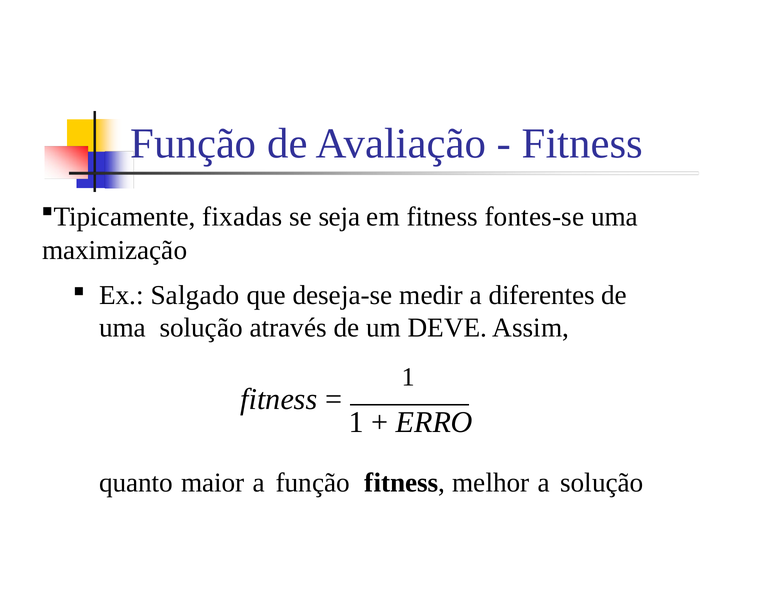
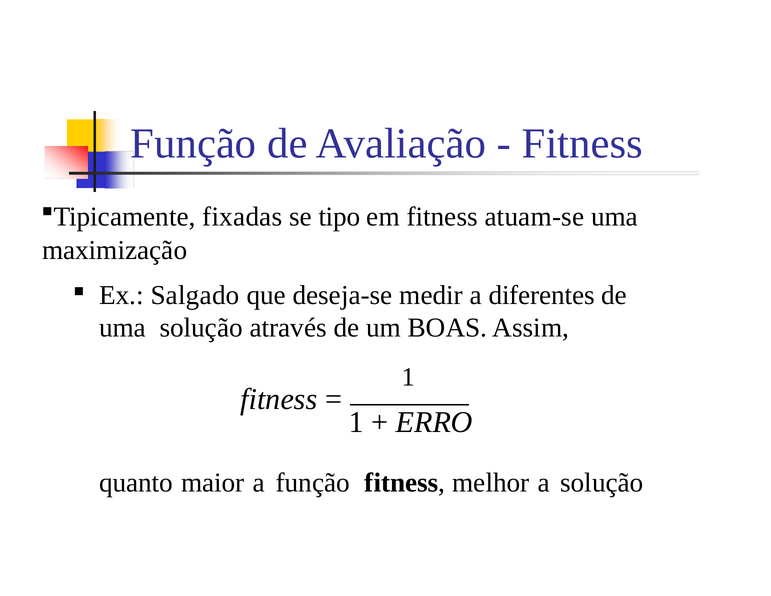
seja: seja -> tipo
fontes-se: fontes-se -> atuam-se
DEVE: DEVE -> BOAS
